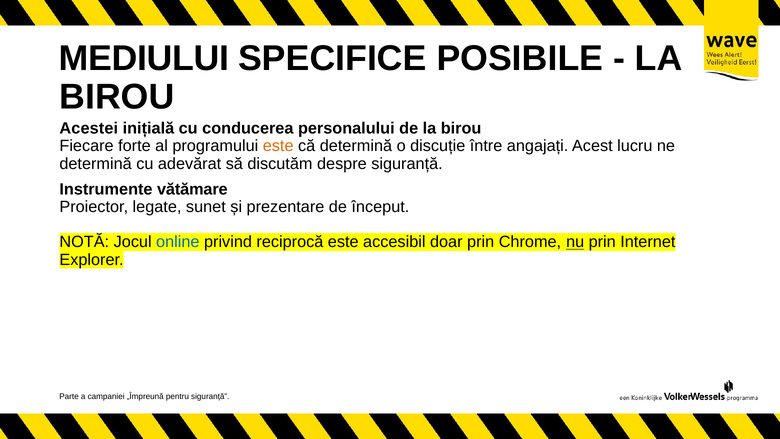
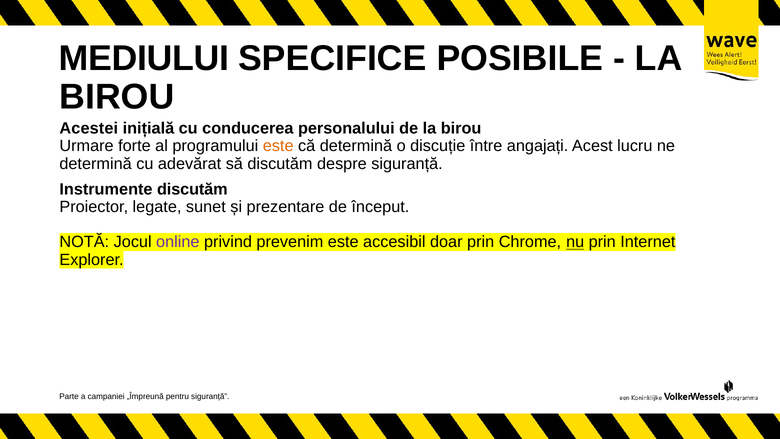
Fiecare: Fiecare -> Urmare
Instrumente vătămare: vătămare -> discutăm
online colour: blue -> purple
reciprocă: reciprocă -> prevenim
